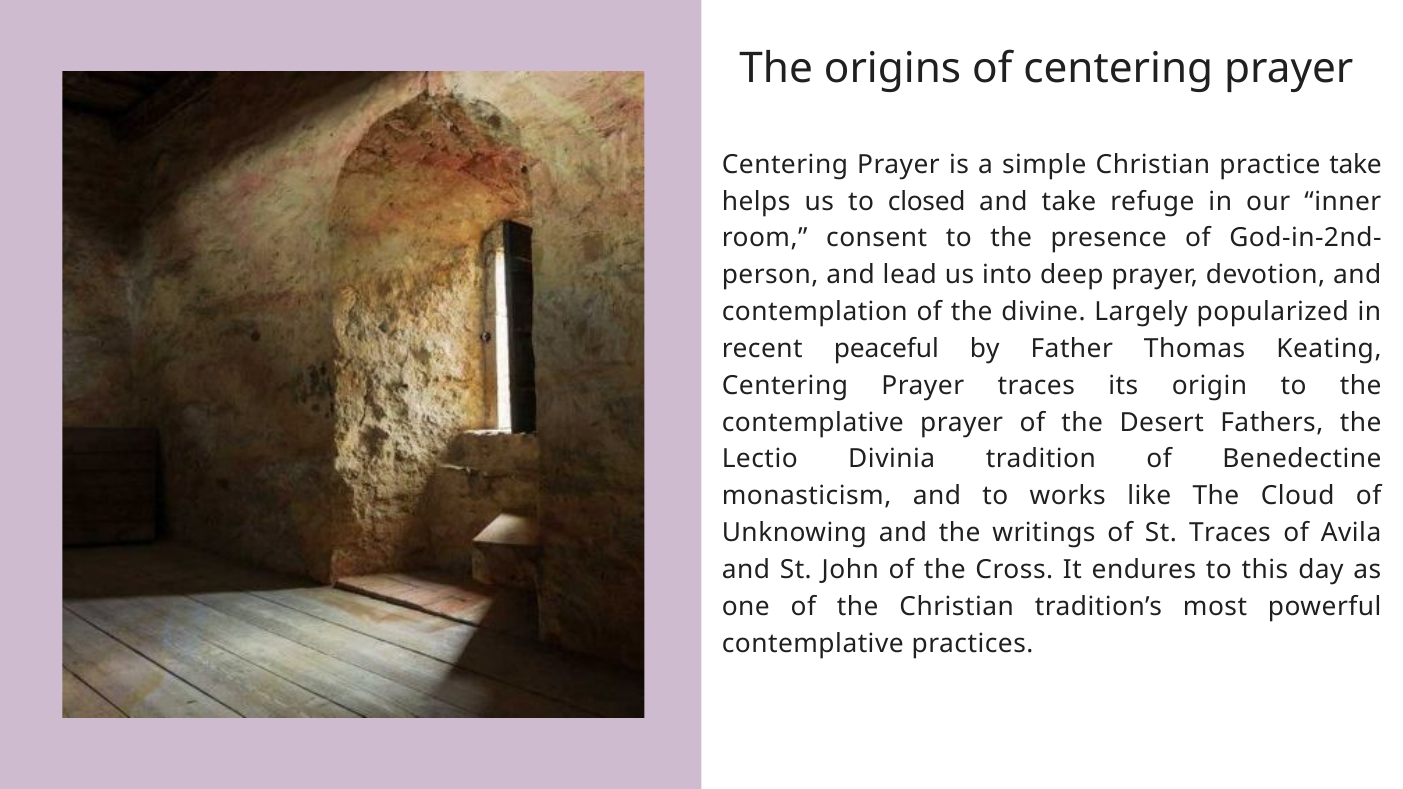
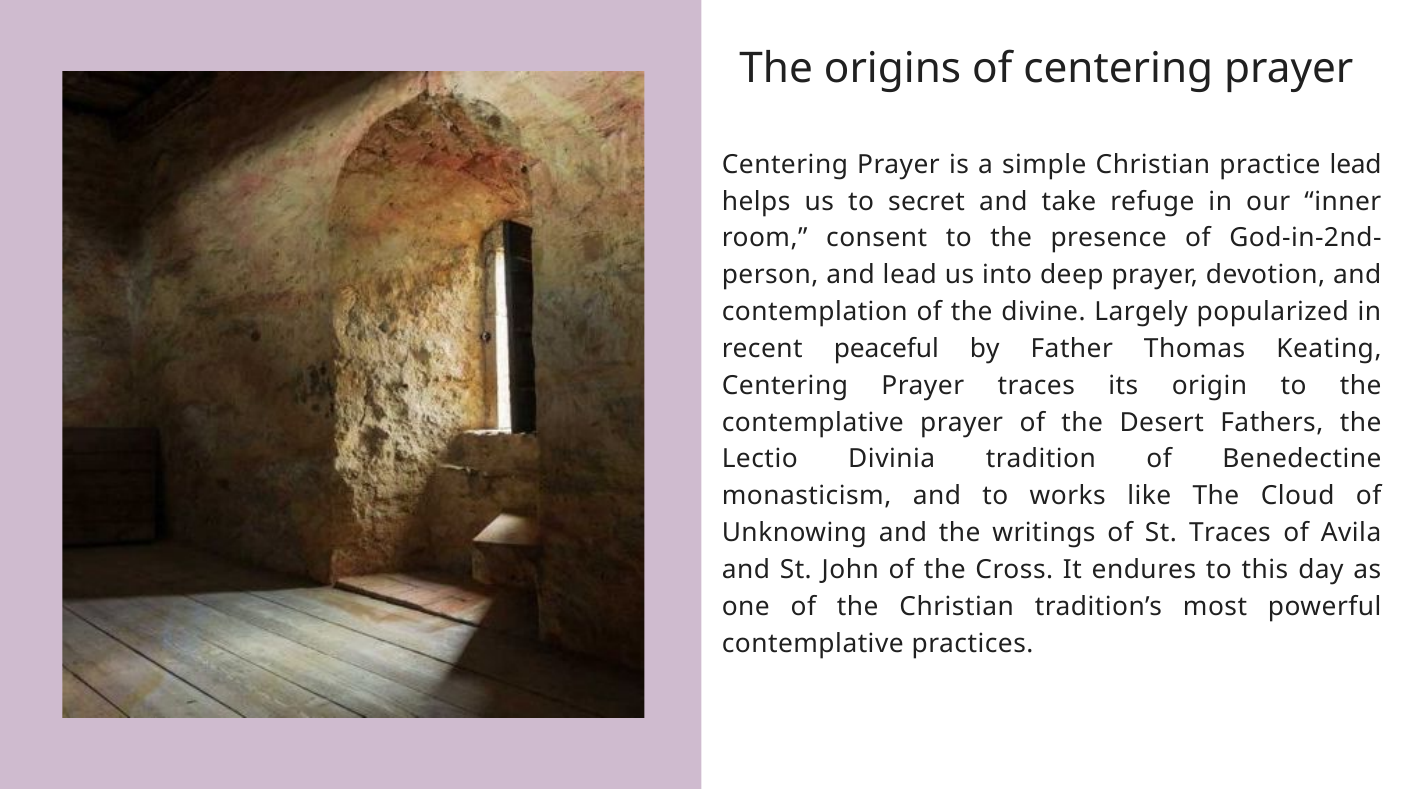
practice take: take -> lead
closed: closed -> secret
